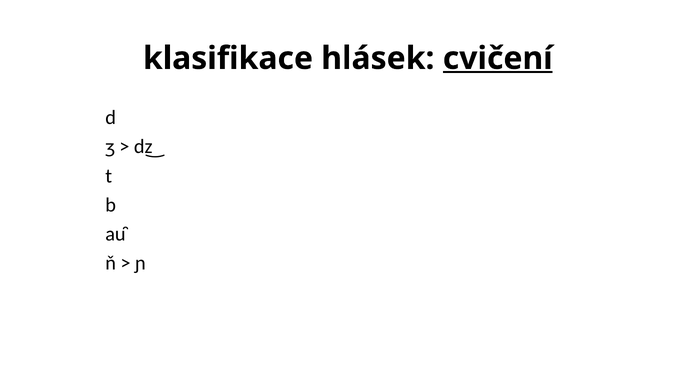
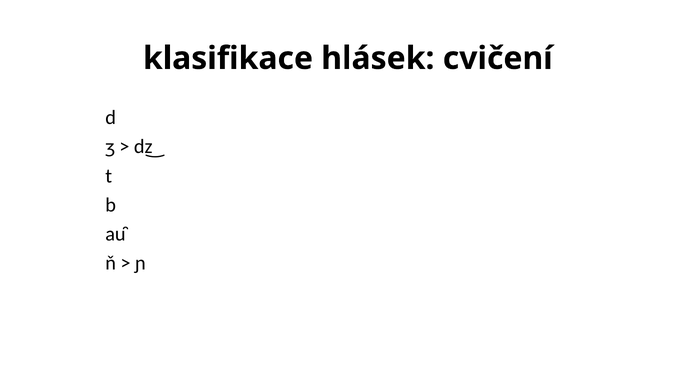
cvičení underline: present -> none
